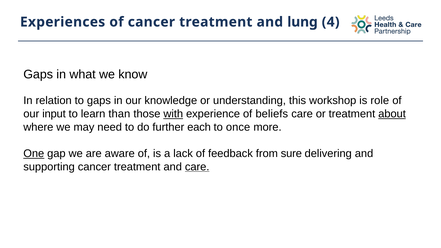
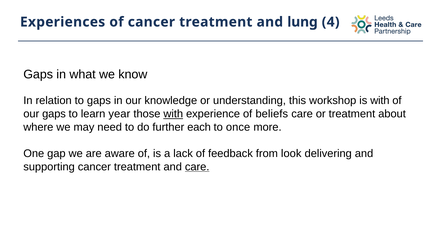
is role: role -> with
our input: input -> gaps
than: than -> year
about underline: present -> none
One underline: present -> none
sure: sure -> look
